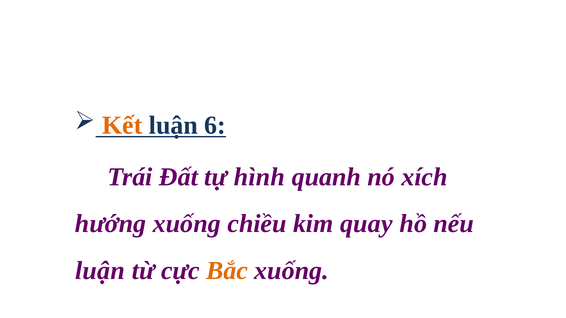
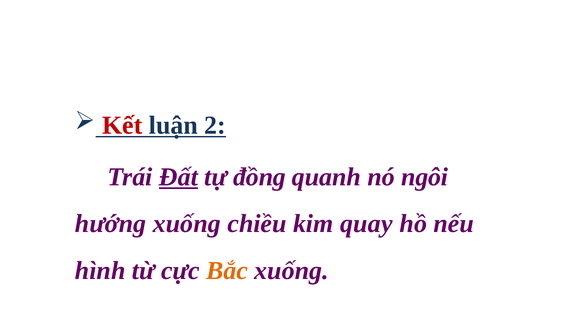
Kết colour: orange -> red
6: 6 -> 2
Đất underline: none -> present
hình: hình -> đồng
xích: xích -> ngôi
luận at (100, 271): luận -> hình
